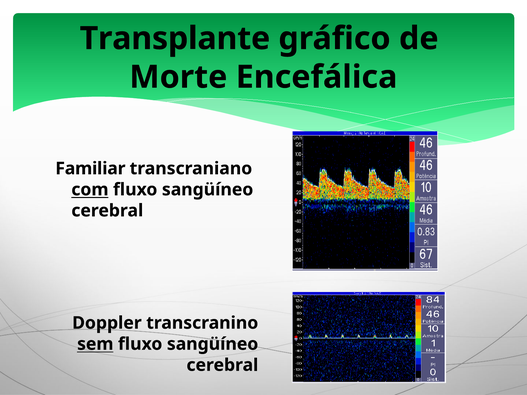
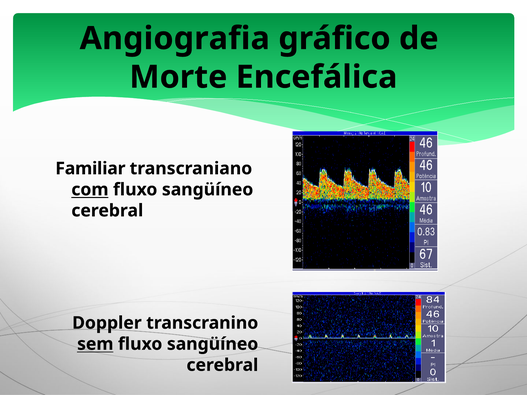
Transplante: Transplante -> Angiografia
